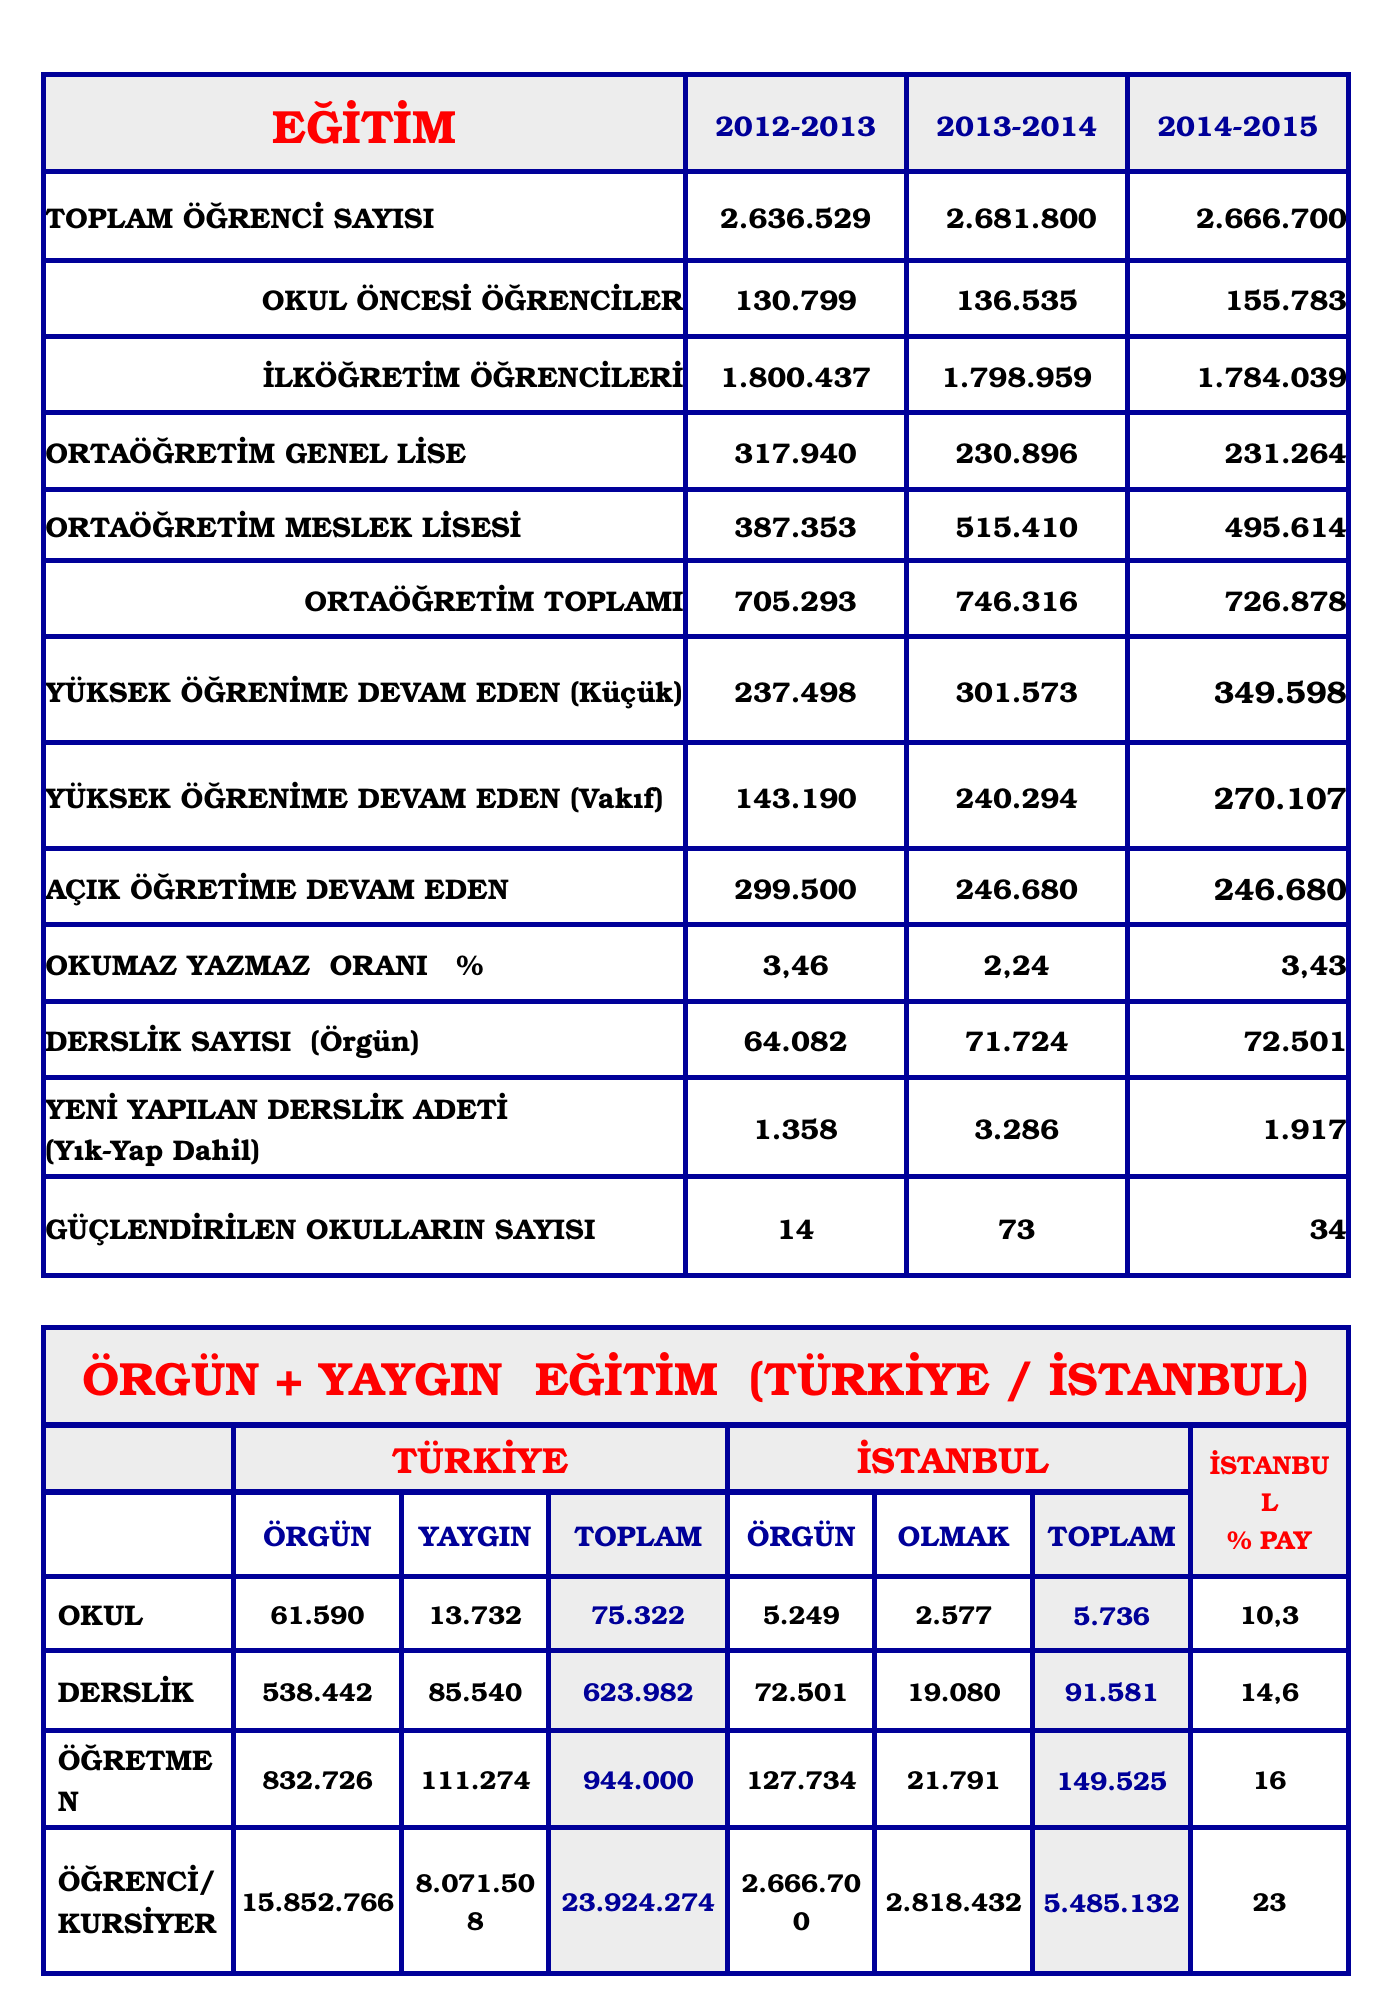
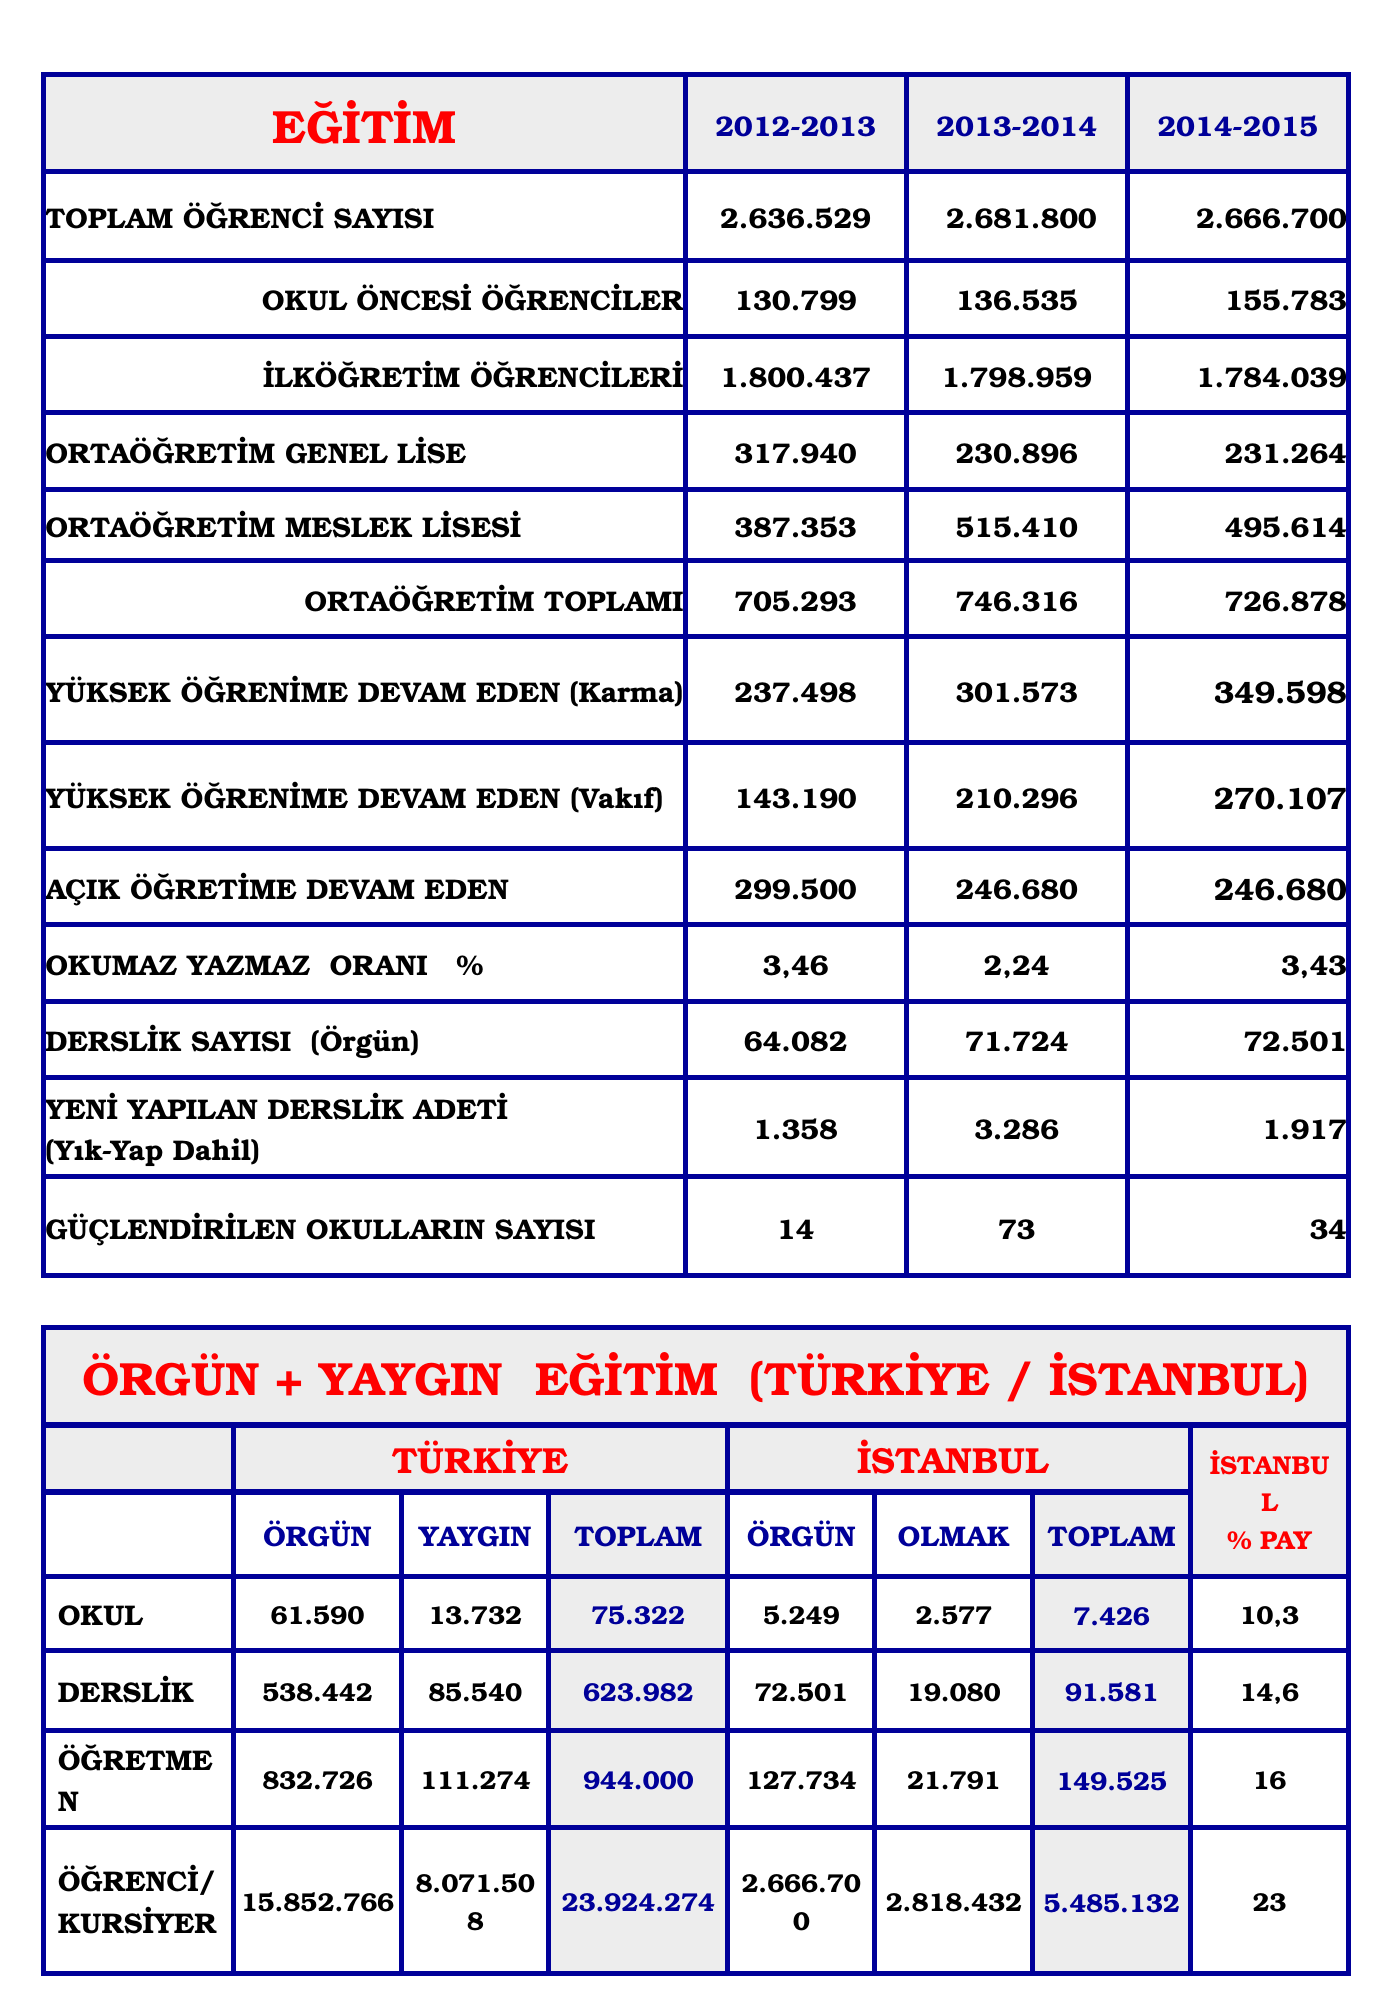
Küçük: Küçük -> Karma
240.294: 240.294 -> 210.296
5.736: 5.736 -> 7.426
